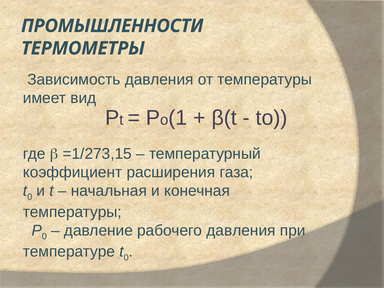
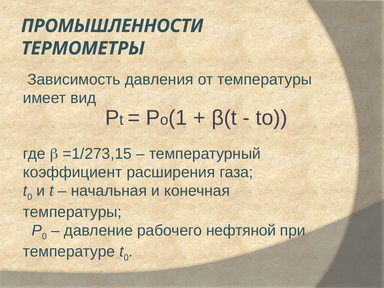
рабочего давления: давления -> нефтяной
